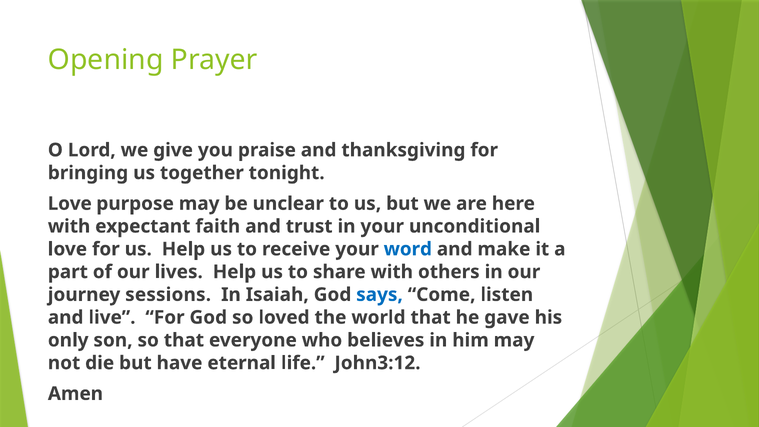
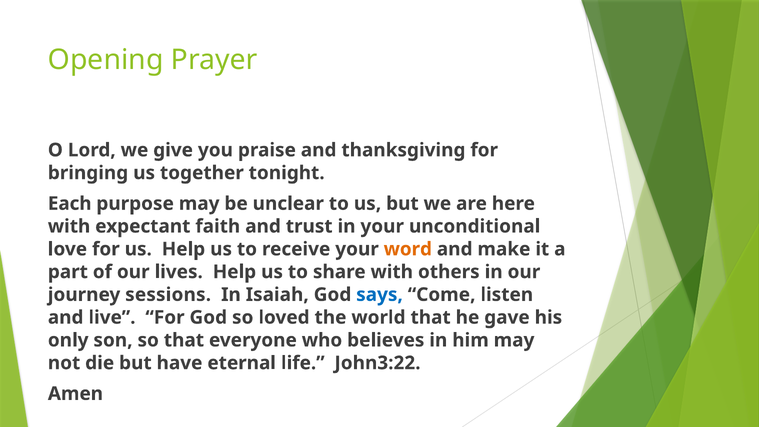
Love at (70, 204): Love -> Each
word colour: blue -> orange
John3:12: John3:12 -> John3:22
